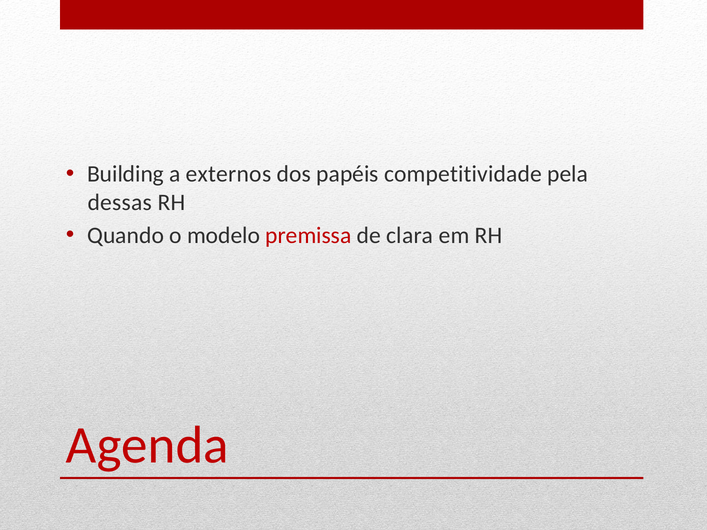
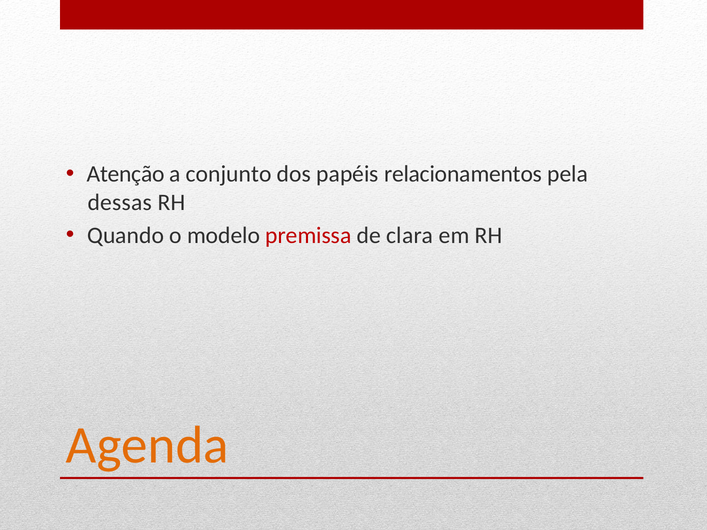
Building: Building -> Atenção
externos: externos -> conjunto
competitividade: competitividade -> relacionamentos
Agenda colour: red -> orange
